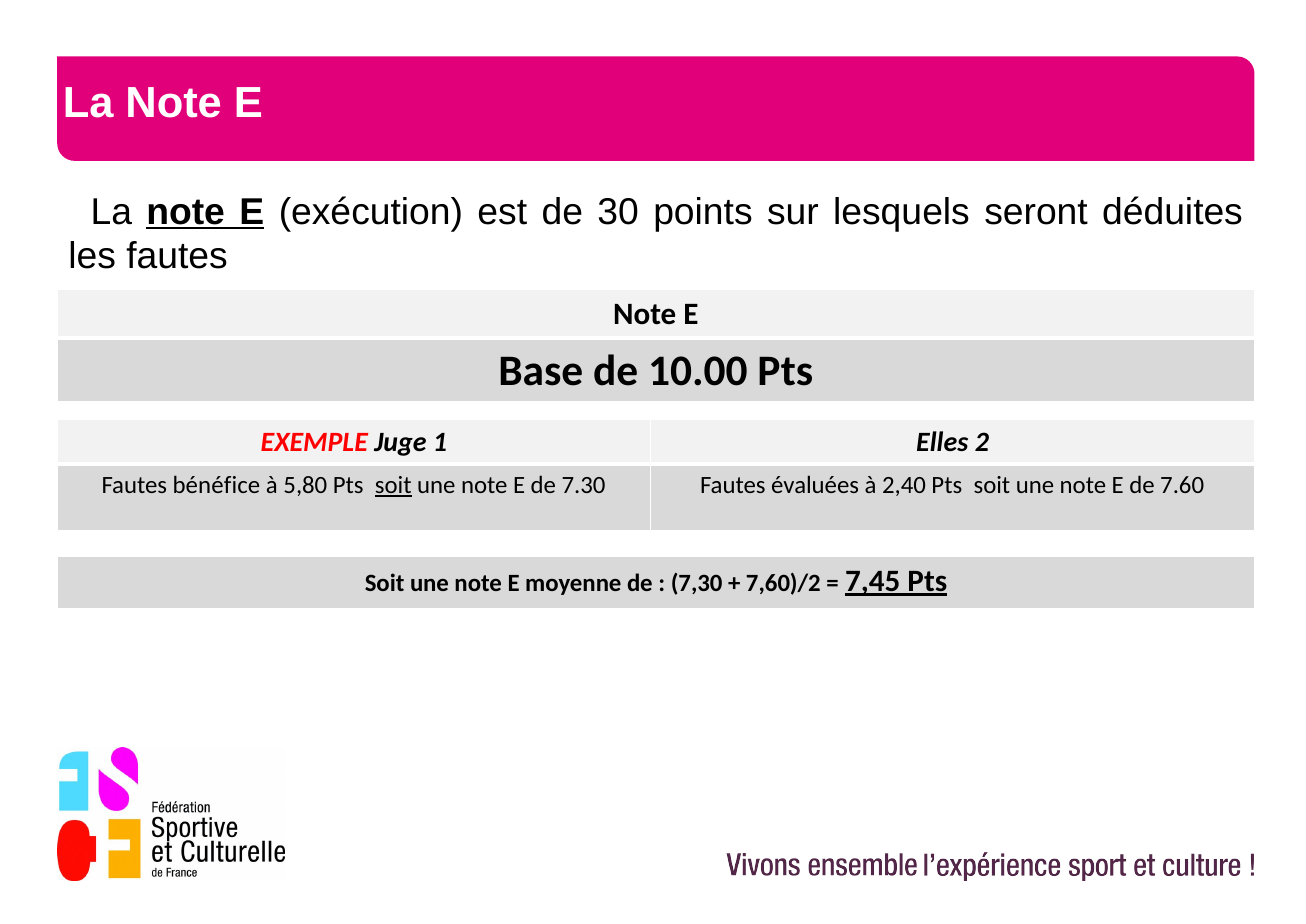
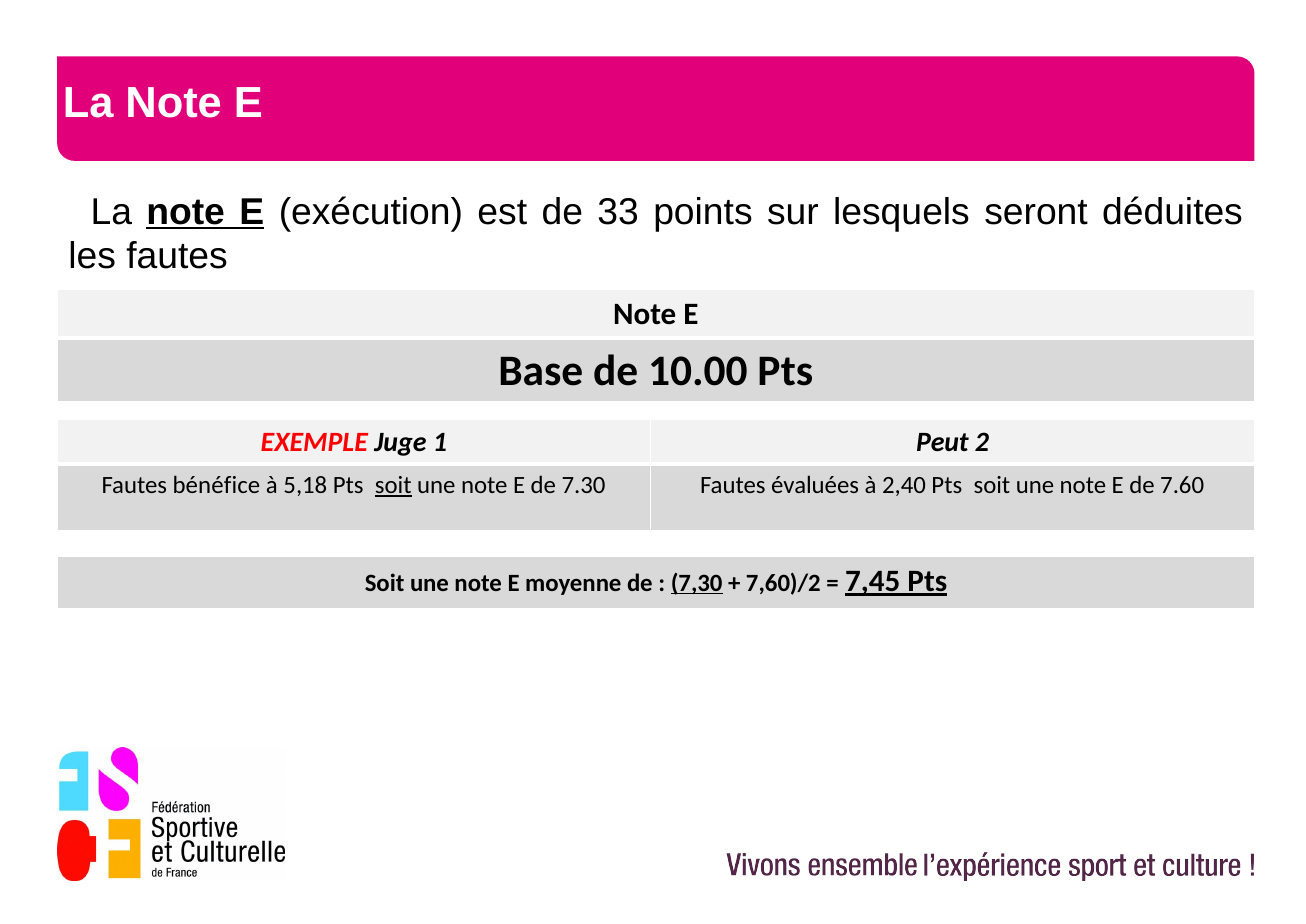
30: 30 -> 33
Elles: Elles -> Peut
5,80: 5,80 -> 5,18
7,30 underline: none -> present
